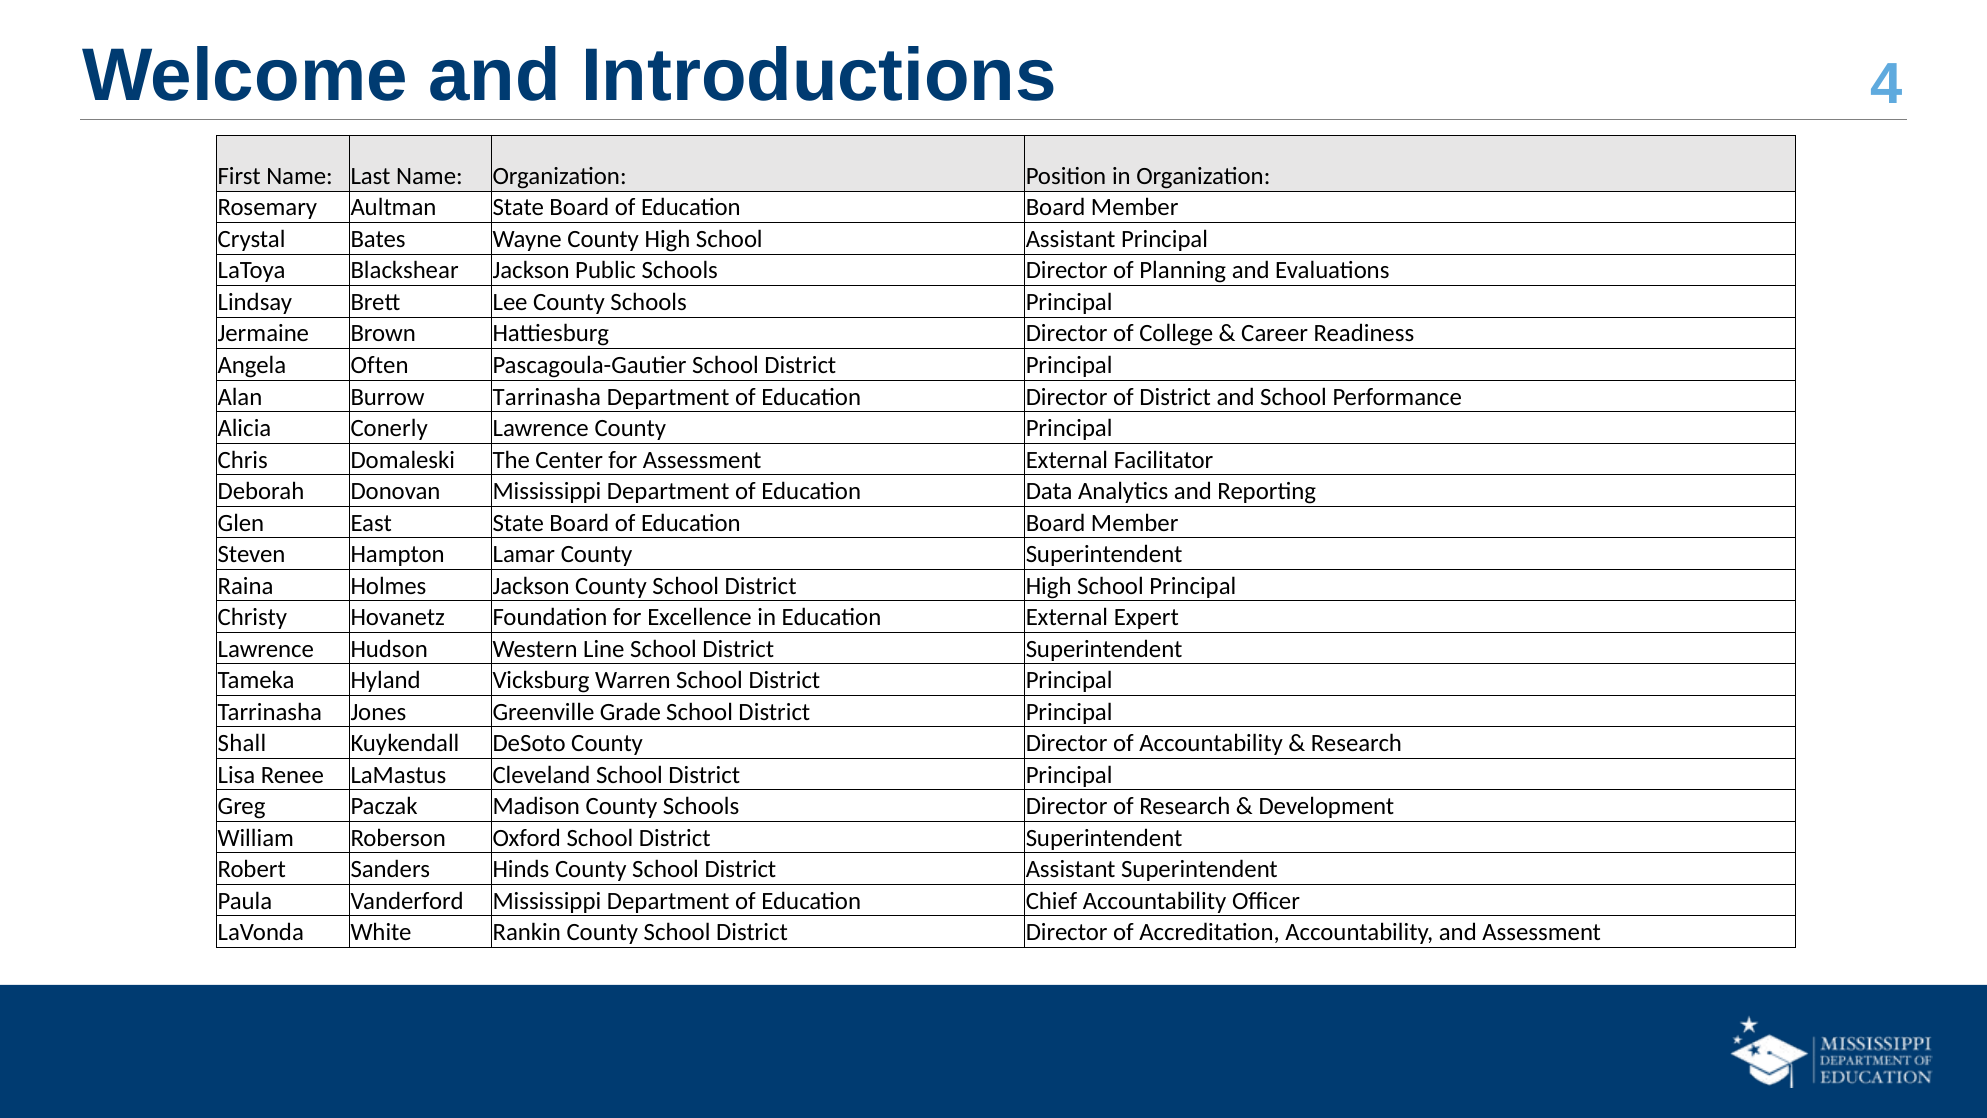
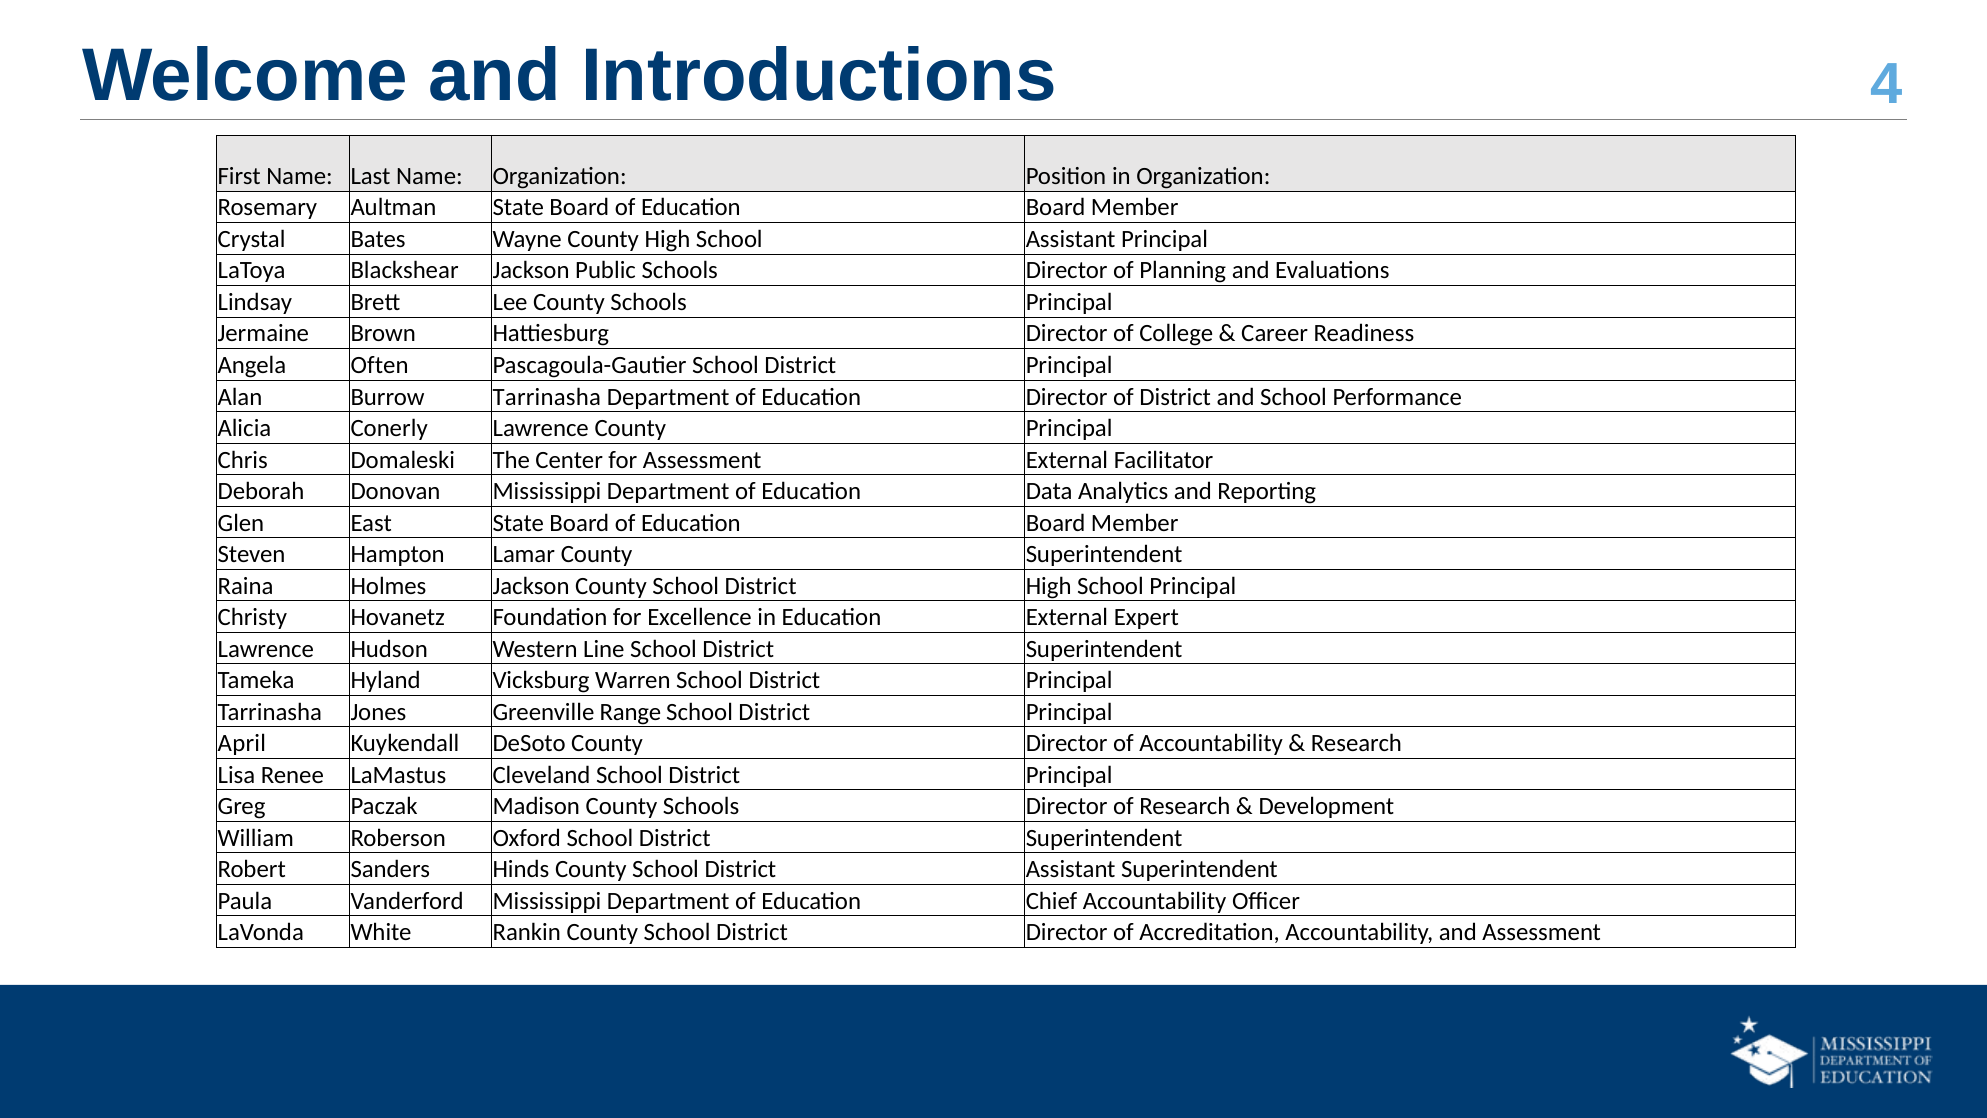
Grade: Grade -> Range
Shall: Shall -> April
